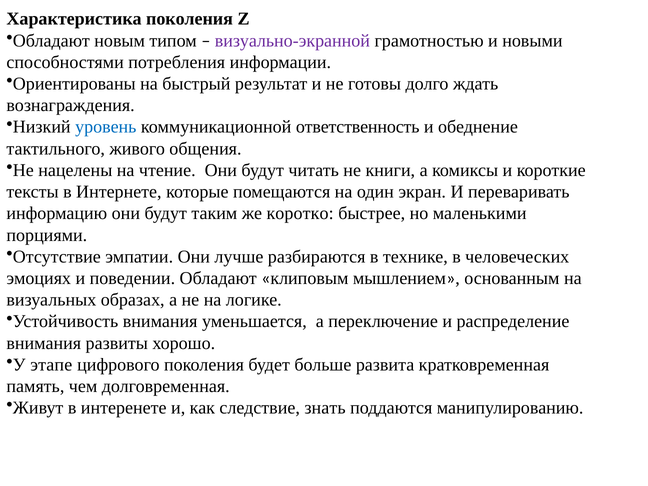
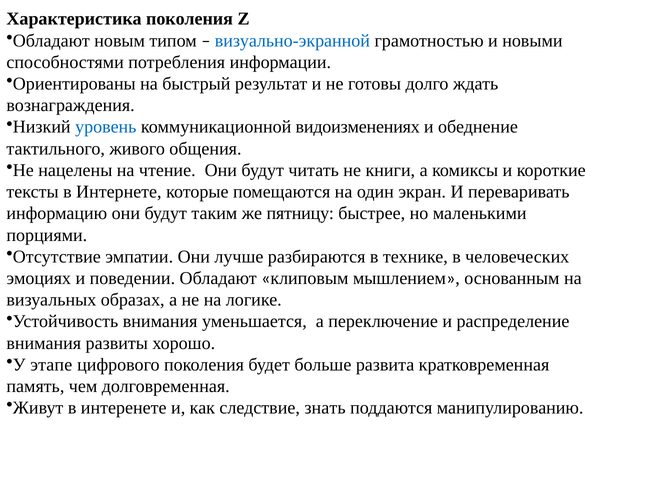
визуально-экранной colour: purple -> blue
ответственность: ответственность -> видоизменениях
коротко: коротко -> пятницу
